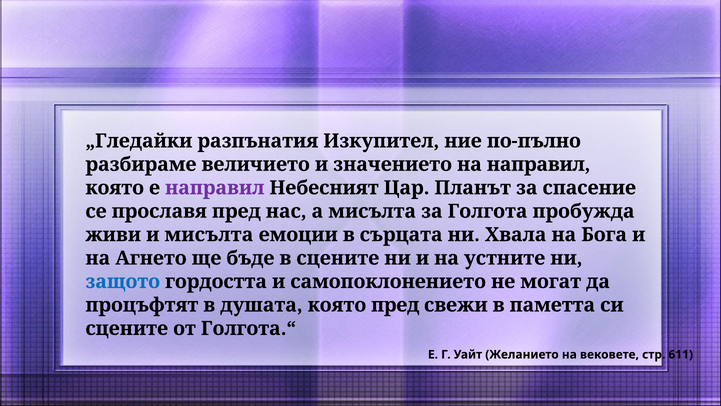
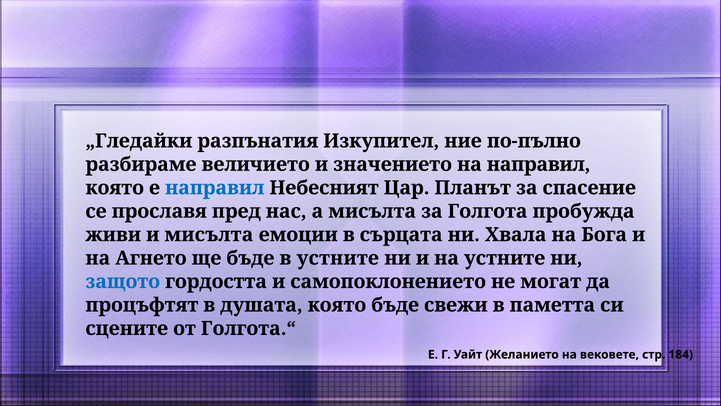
направил at (215, 188) colour: purple -> blue
в сцените: сцените -> устните
която пред: пред -> бъде
611: 611 -> 184
